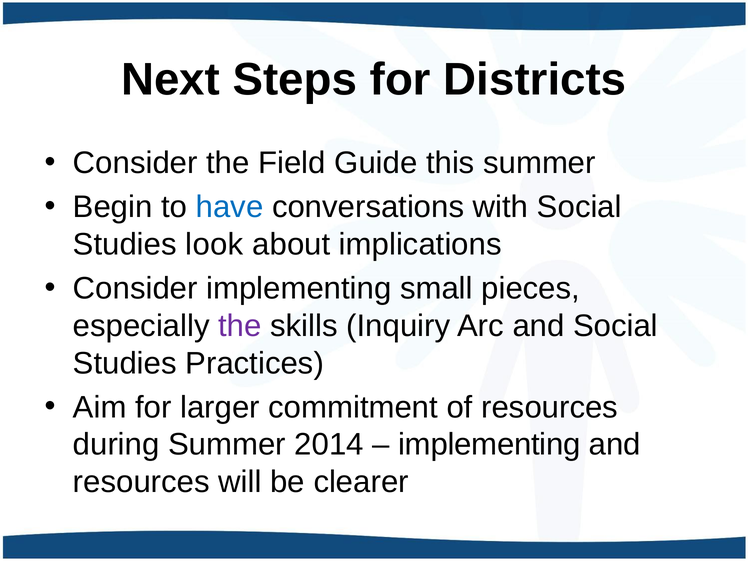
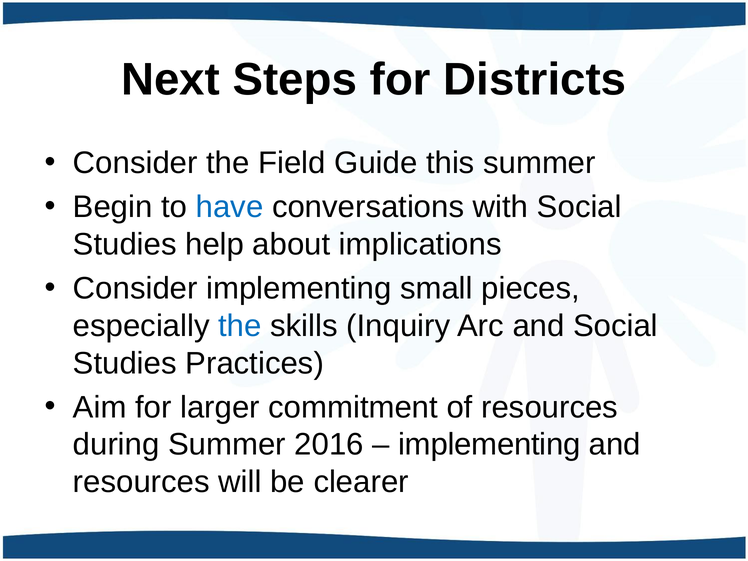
look: look -> help
the at (240, 326) colour: purple -> blue
2014: 2014 -> 2016
